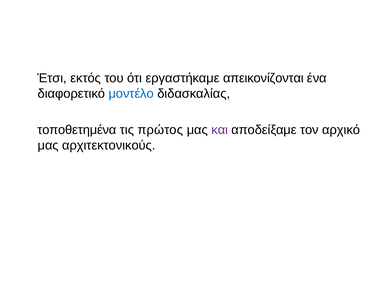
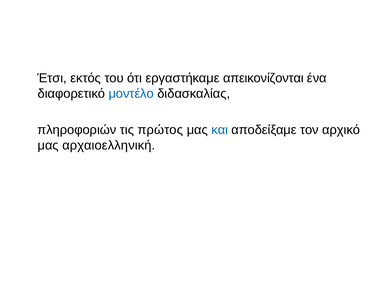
τοποθετημένα: τοποθετημένα -> πληροφοριών
και colour: purple -> blue
αρχιτεκτονικούς: αρχιτεκτονικούς -> αρχαιοελληνική
